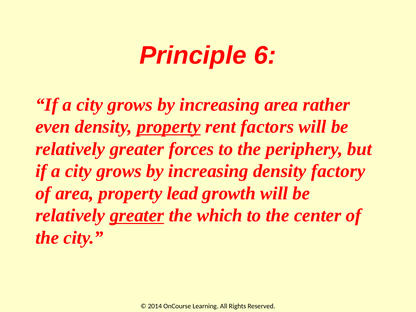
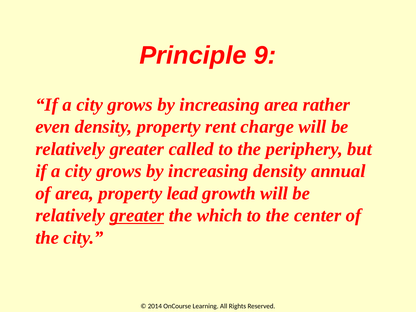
6: 6 -> 9
property at (169, 127) underline: present -> none
factors: factors -> charge
forces: forces -> called
factory: factory -> annual
